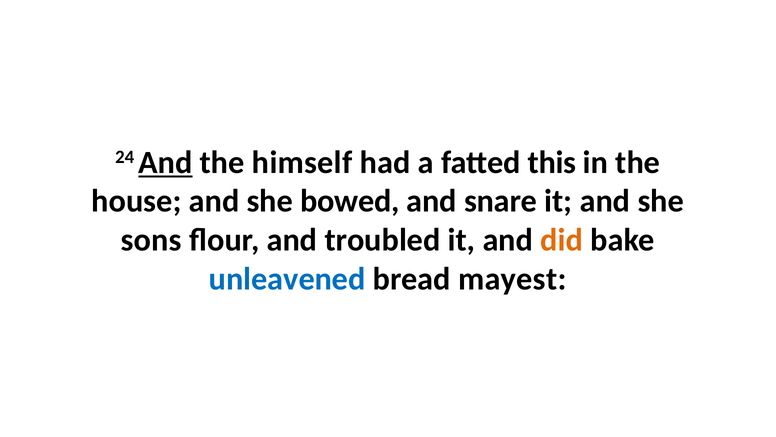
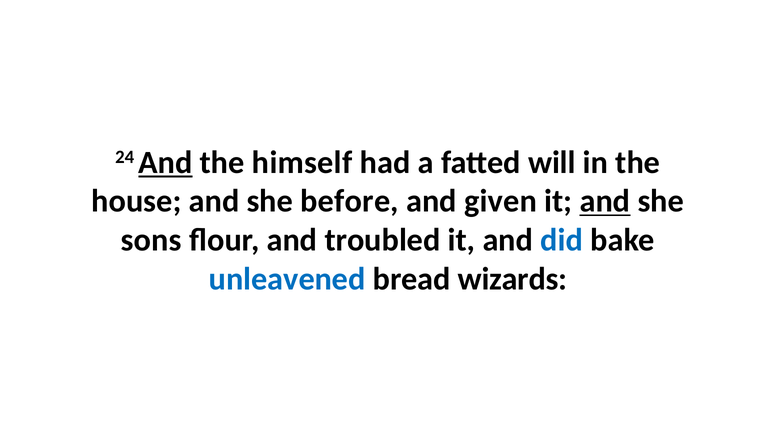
this: this -> will
bowed: bowed -> before
snare: snare -> given
and at (605, 201) underline: none -> present
did colour: orange -> blue
mayest: mayest -> wizards
